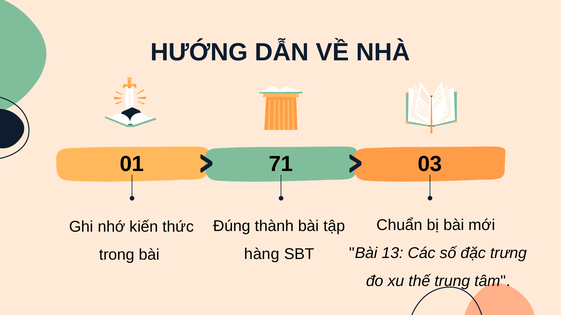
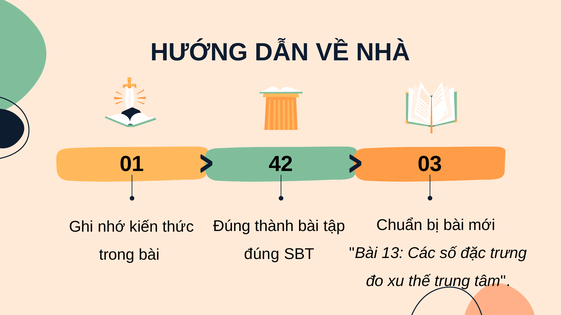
71: 71 -> 42
hàng at (262, 255): hàng -> đúng
